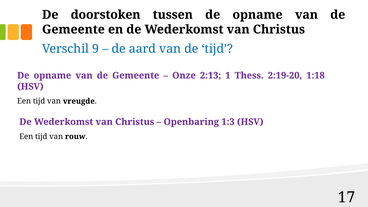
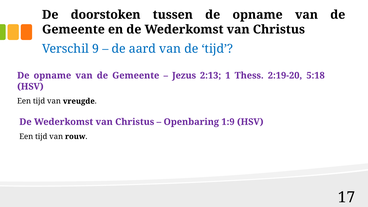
Onze: Onze -> Jezus
1:18: 1:18 -> 5:18
1:3: 1:3 -> 1:9
